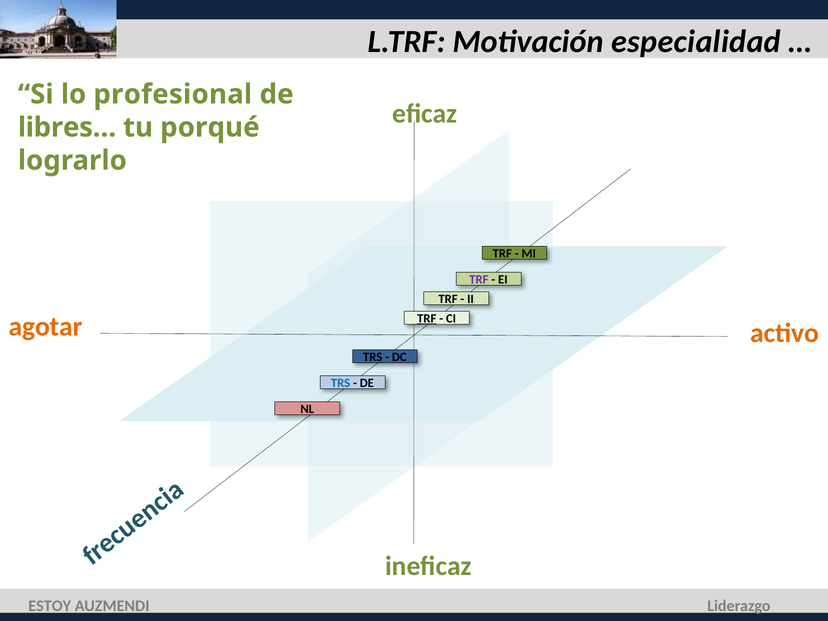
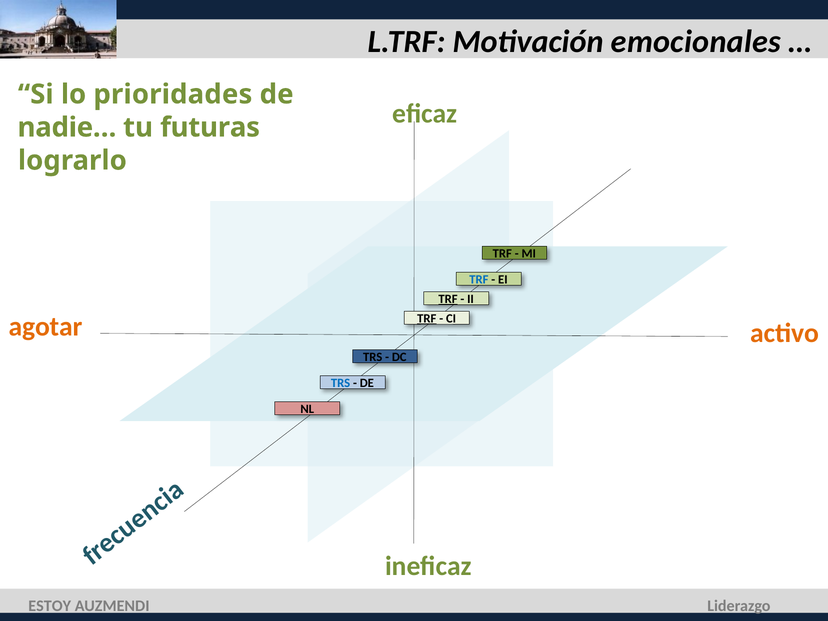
especialidad: especialidad -> emocionales
profesional: profesional -> prioridades
libres…: libres… -> nadie…
porqué: porqué -> futuras
TRF at (479, 280) colour: purple -> blue
TRF at (448, 299) underline: none -> present
